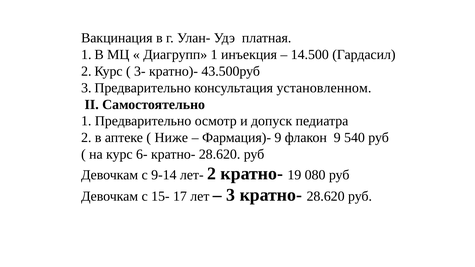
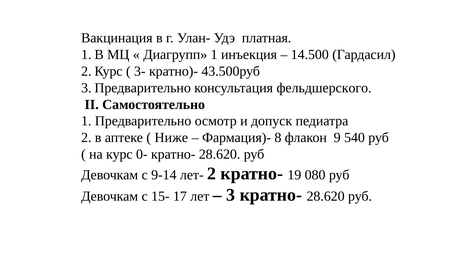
установленном: установленном -> фельдшерского
Фармация)- 9: 9 -> 8
6-: 6- -> 0-
